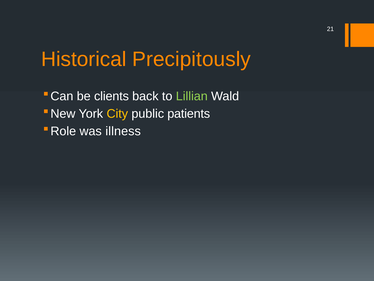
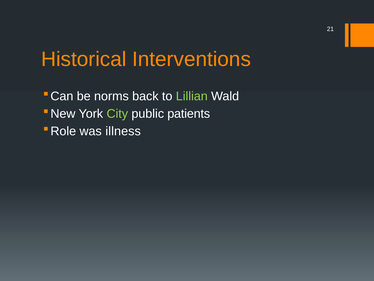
Precipitously: Precipitously -> Interventions
clients: clients -> norms
City colour: yellow -> light green
